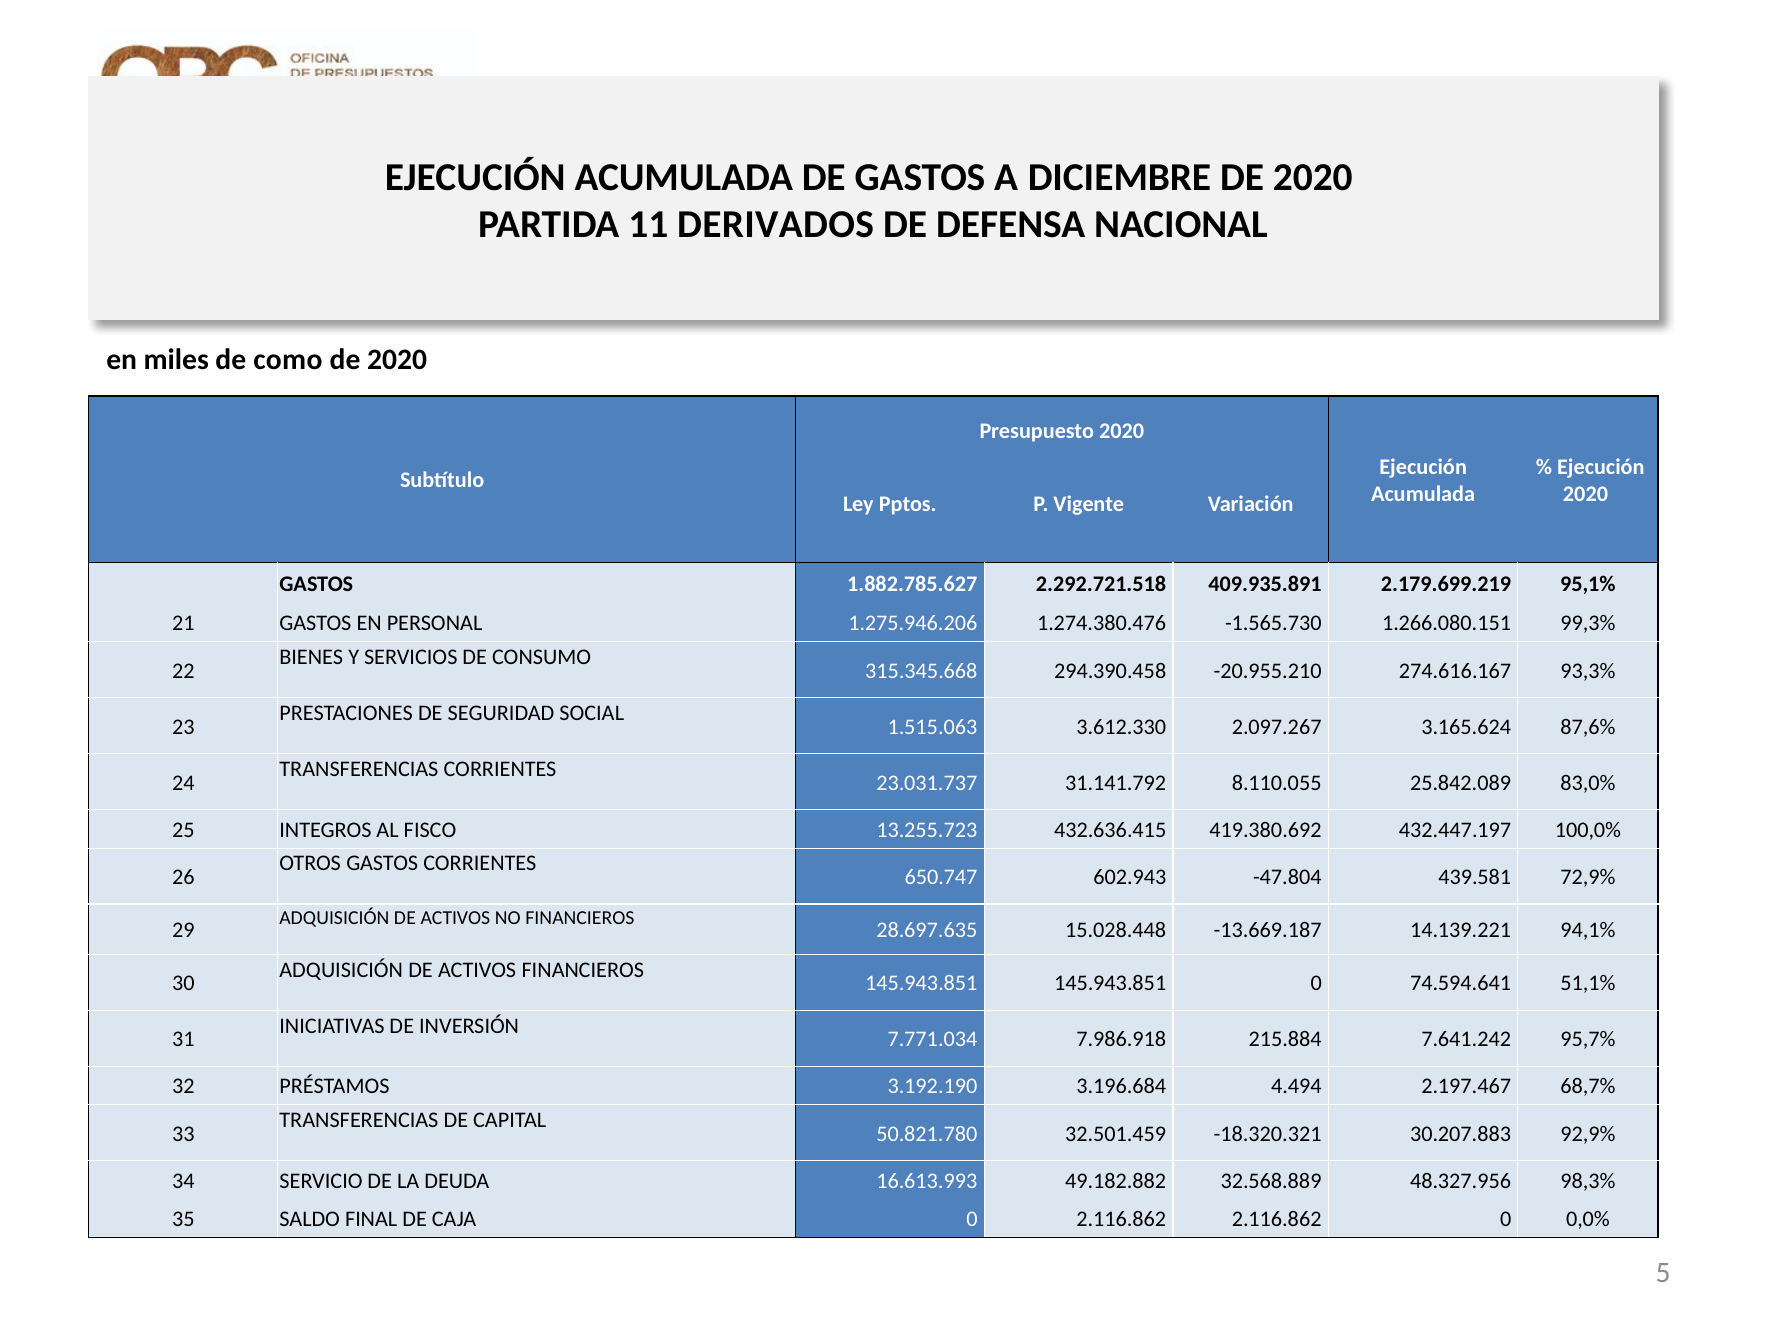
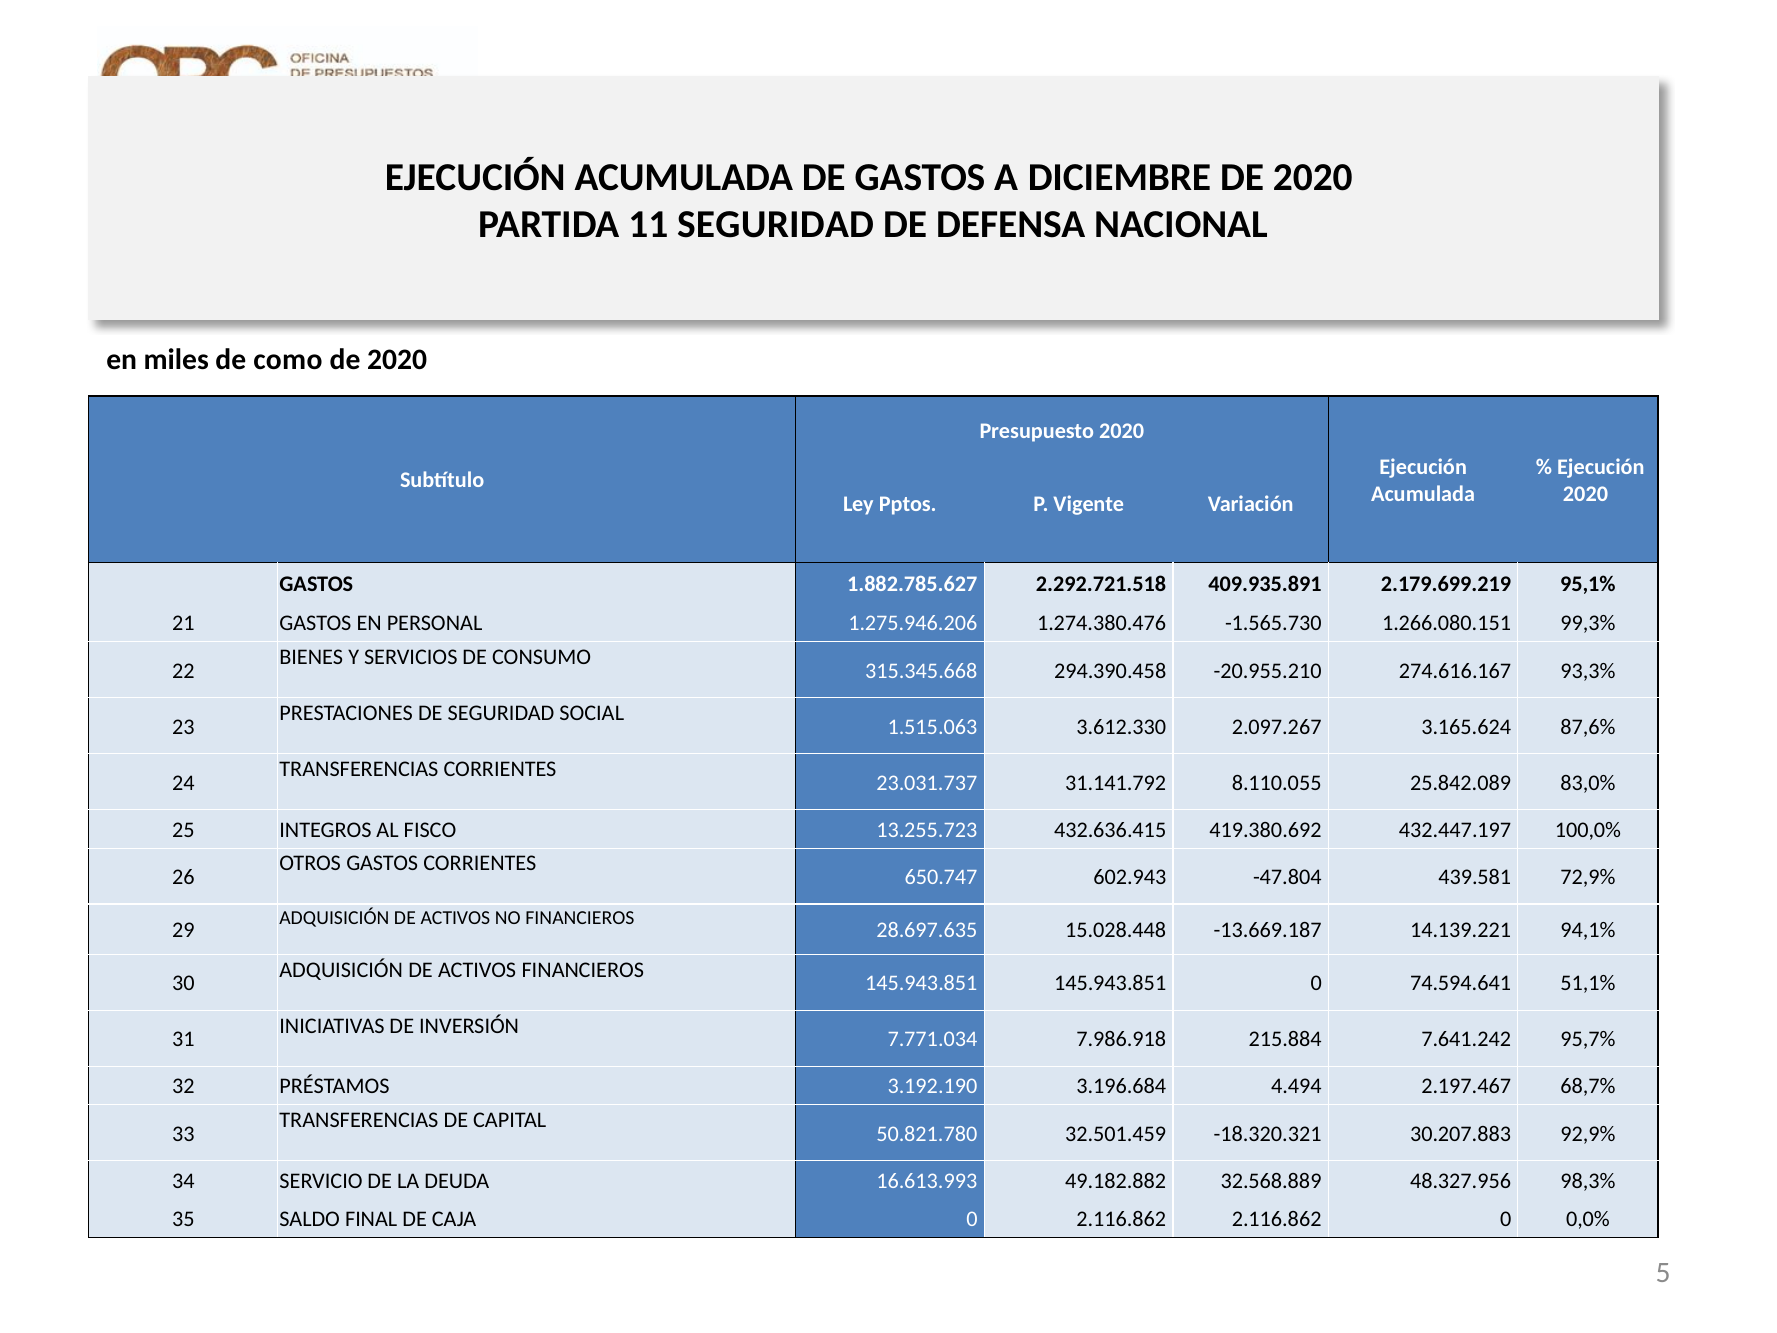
11 DERIVADOS: DERIVADOS -> SEGURIDAD
